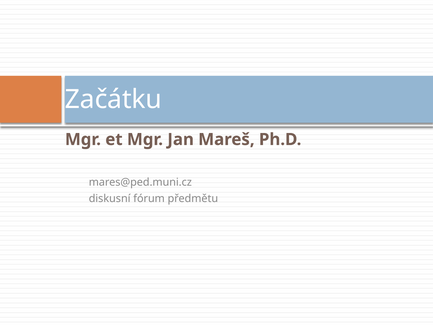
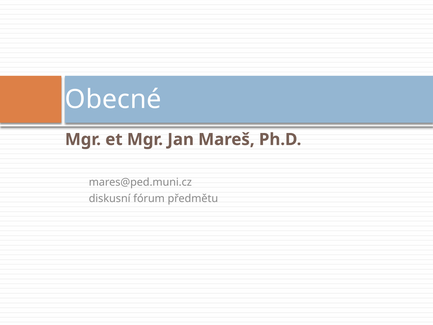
Začátku: Začátku -> Obecné
